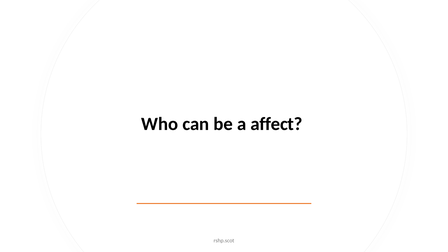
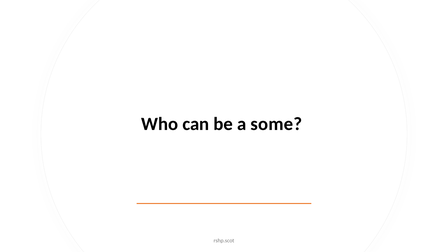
affect: affect -> some
